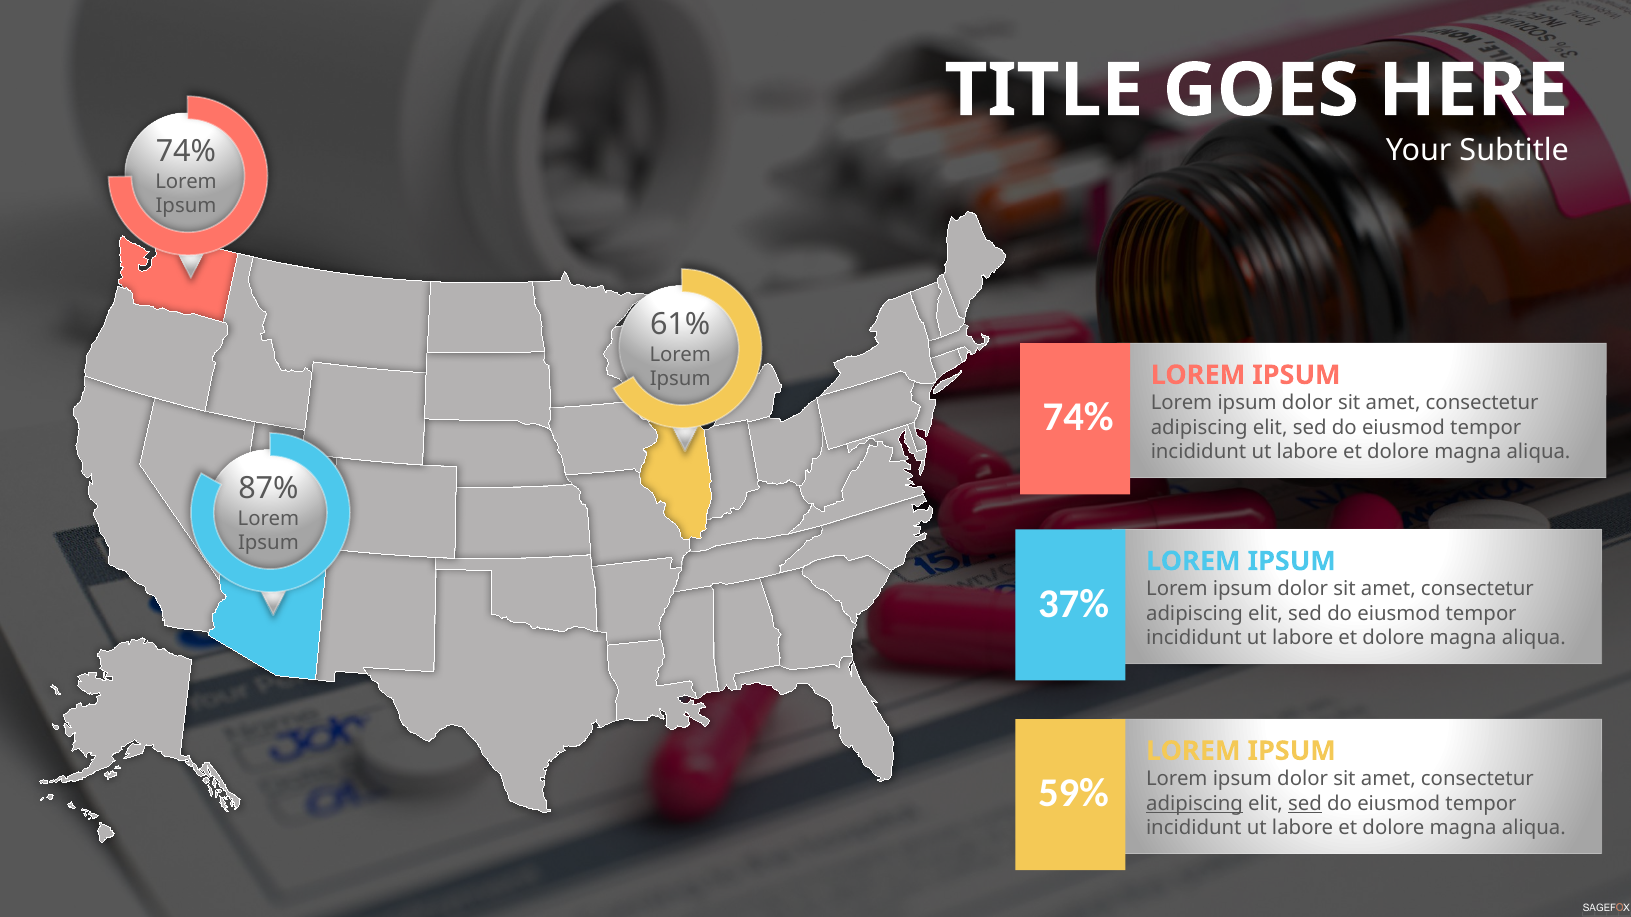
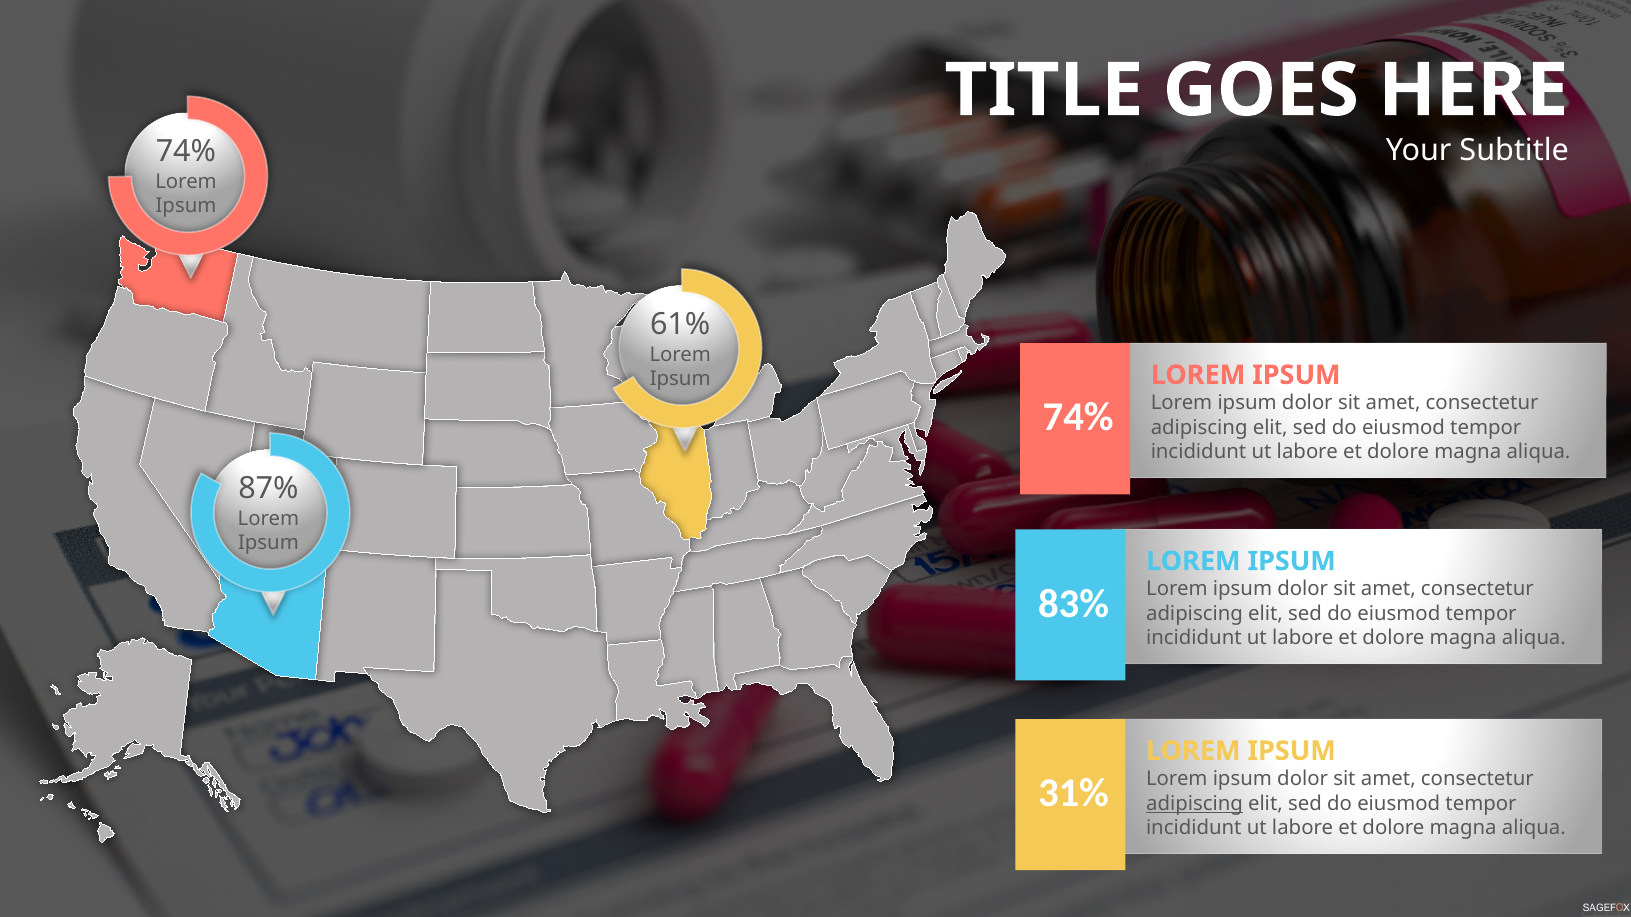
37%: 37% -> 83%
59%: 59% -> 31%
sed at (1305, 804) underline: present -> none
